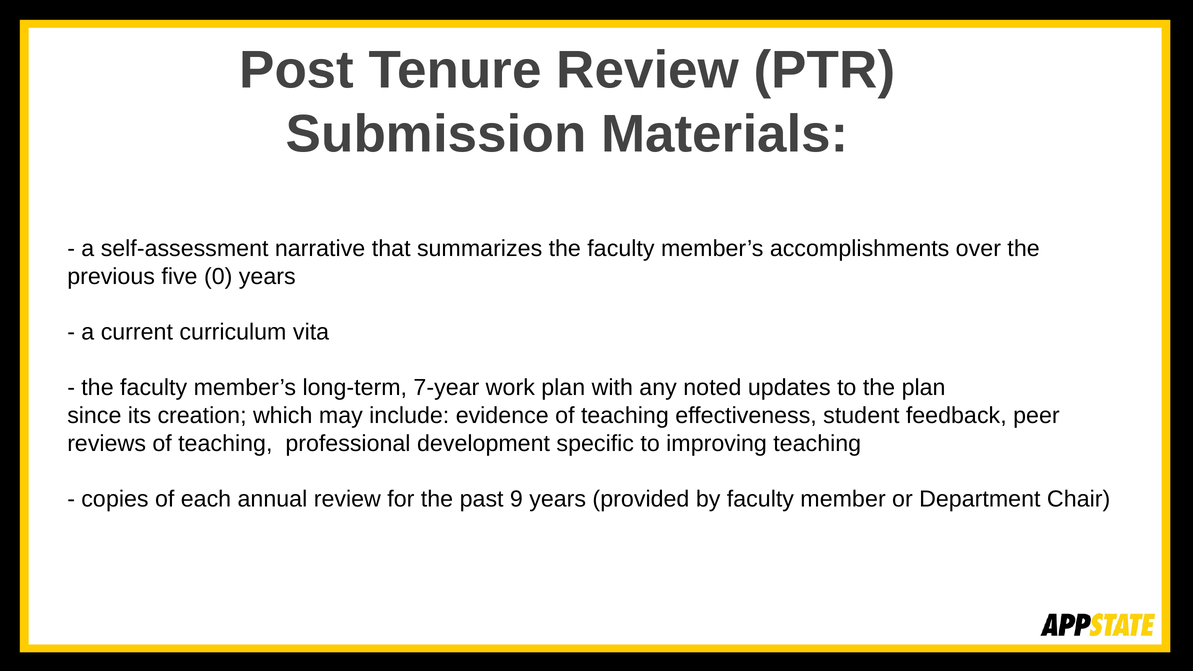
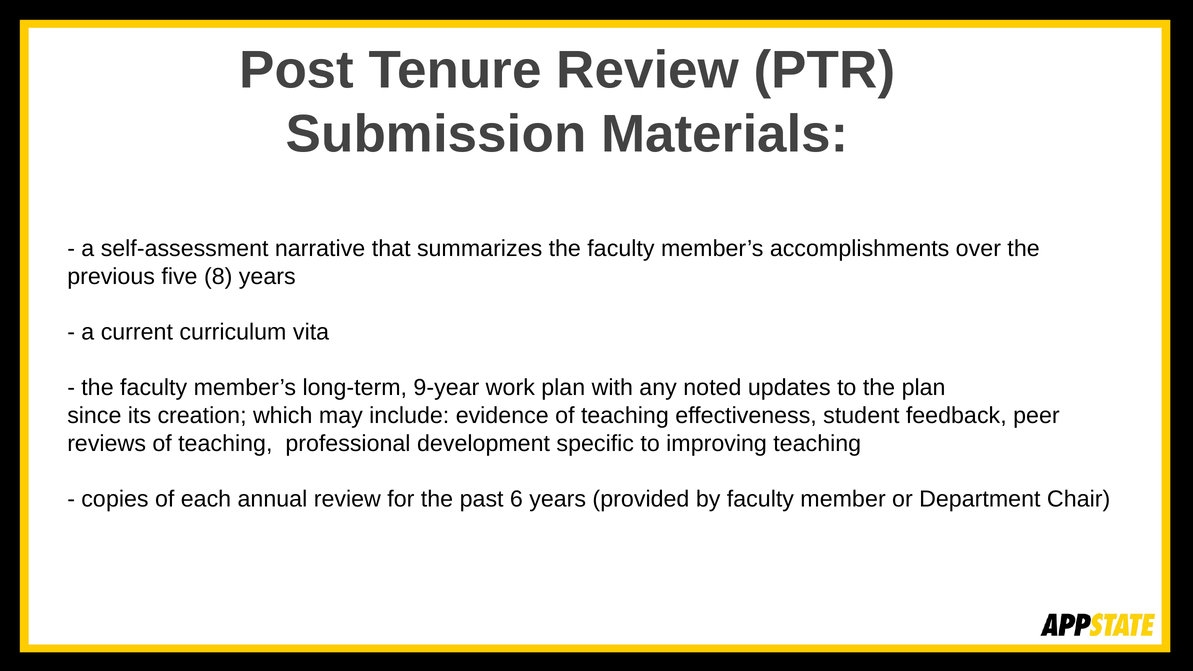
0: 0 -> 8
7-year: 7-year -> 9-year
9: 9 -> 6
